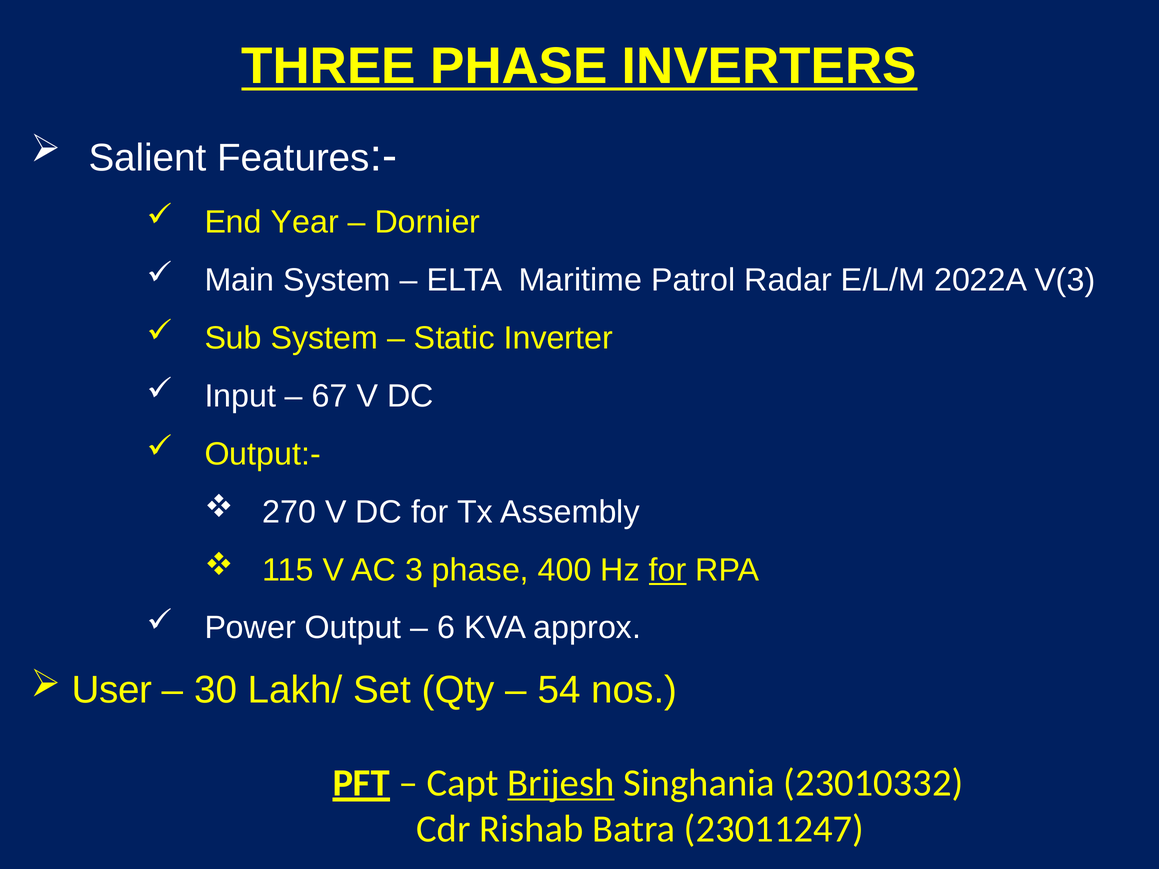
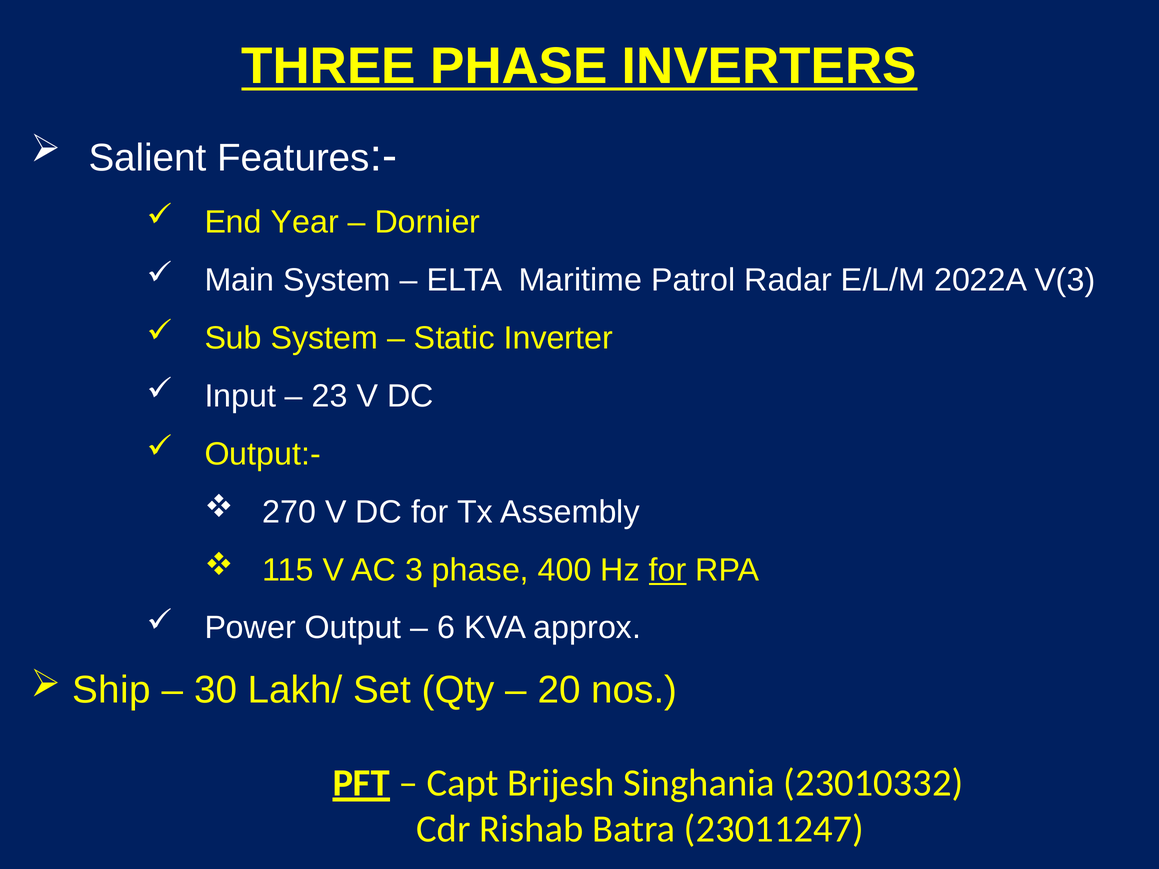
67: 67 -> 23
User: User -> Ship
54: 54 -> 20
Brijesh underline: present -> none
